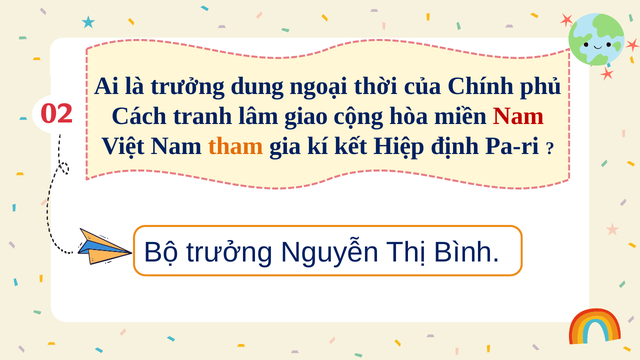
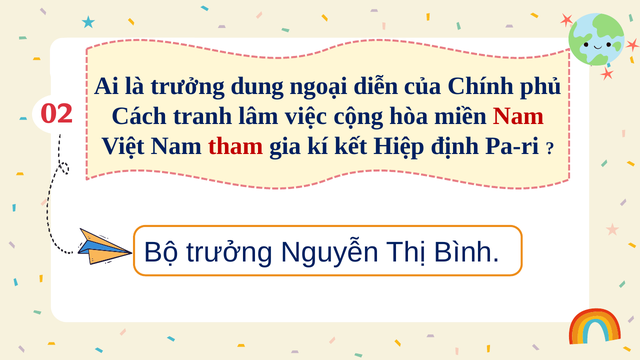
thời: thời -> diễn
giao: giao -> việc
tham colour: orange -> red
